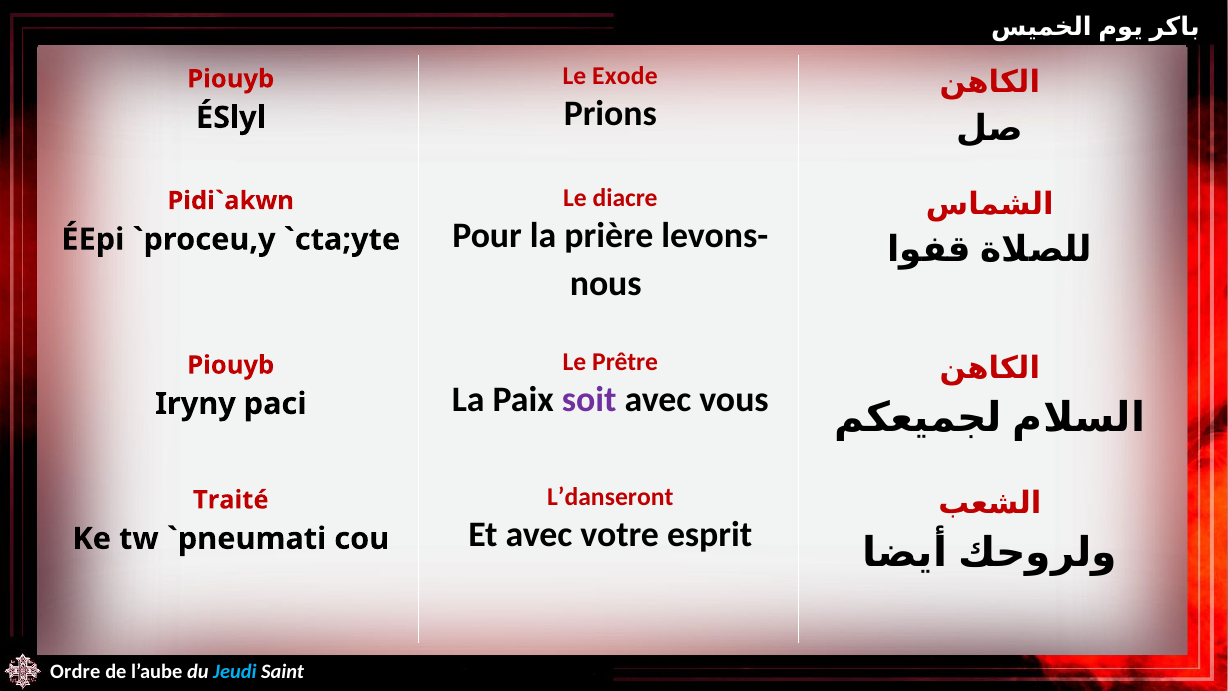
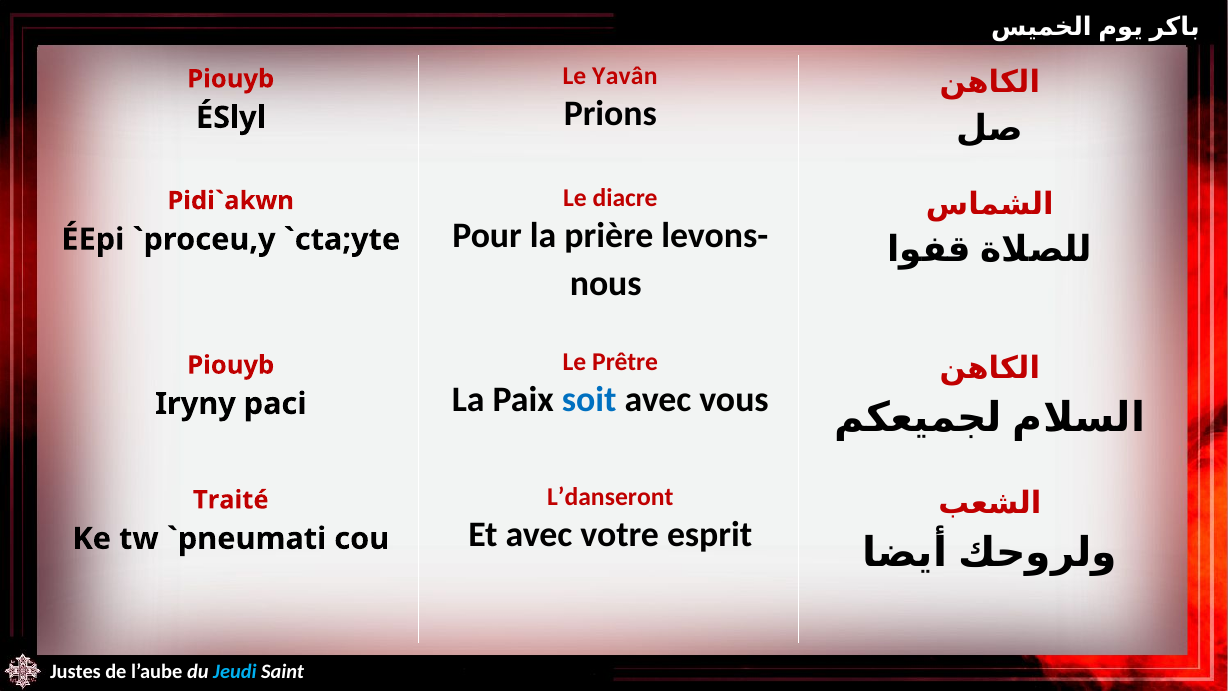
Exode: Exode -> Yavân
soit colour: purple -> blue
Ordre: Ordre -> Justes
